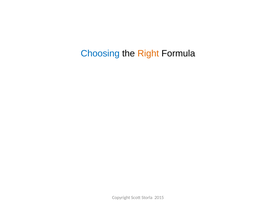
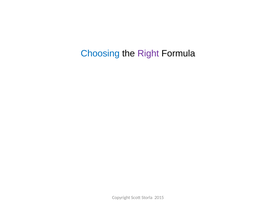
Right colour: orange -> purple
